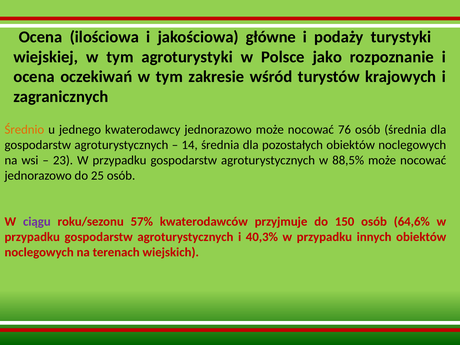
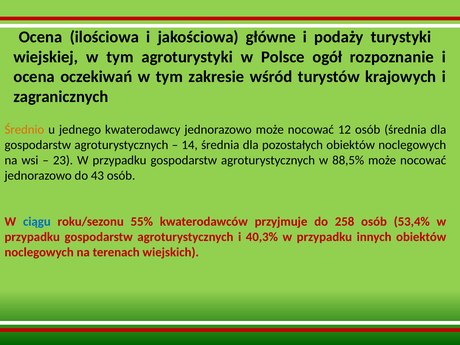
jako: jako -> ogół
76: 76 -> 12
25: 25 -> 43
ciągu colour: purple -> blue
57%: 57% -> 55%
150: 150 -> 258
64,6%: 64,6% -> 53,4%
